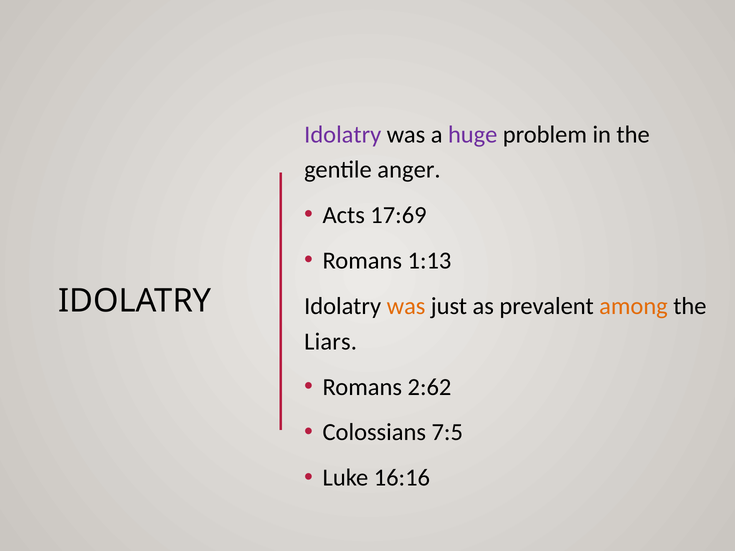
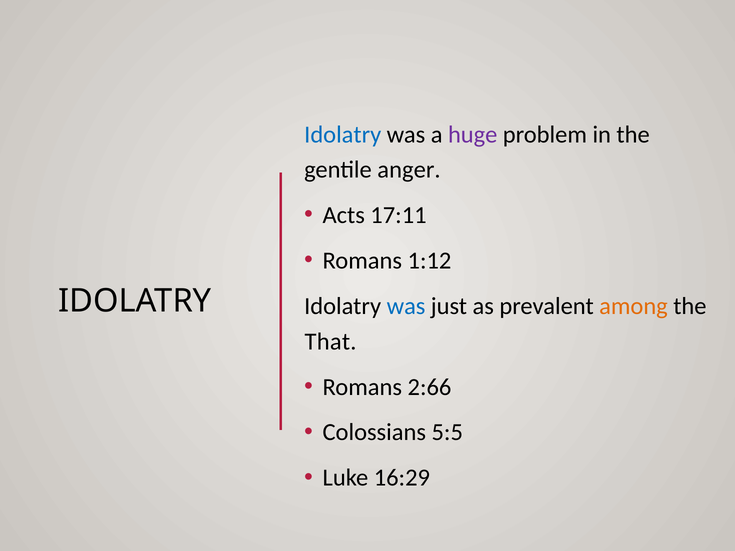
Idolatry at (343, 135) colour: purple -> blue
17:69: 17:69 -> 17:11
1:13: 1:13 -> 1:12
was at (406, 306) colour: orange -> blue
Liars: Liars -> That
2:62: 2:62 -> 2:66
7:5: 7:5 -> 5:5
16:16: 16:16 -> 16:29
